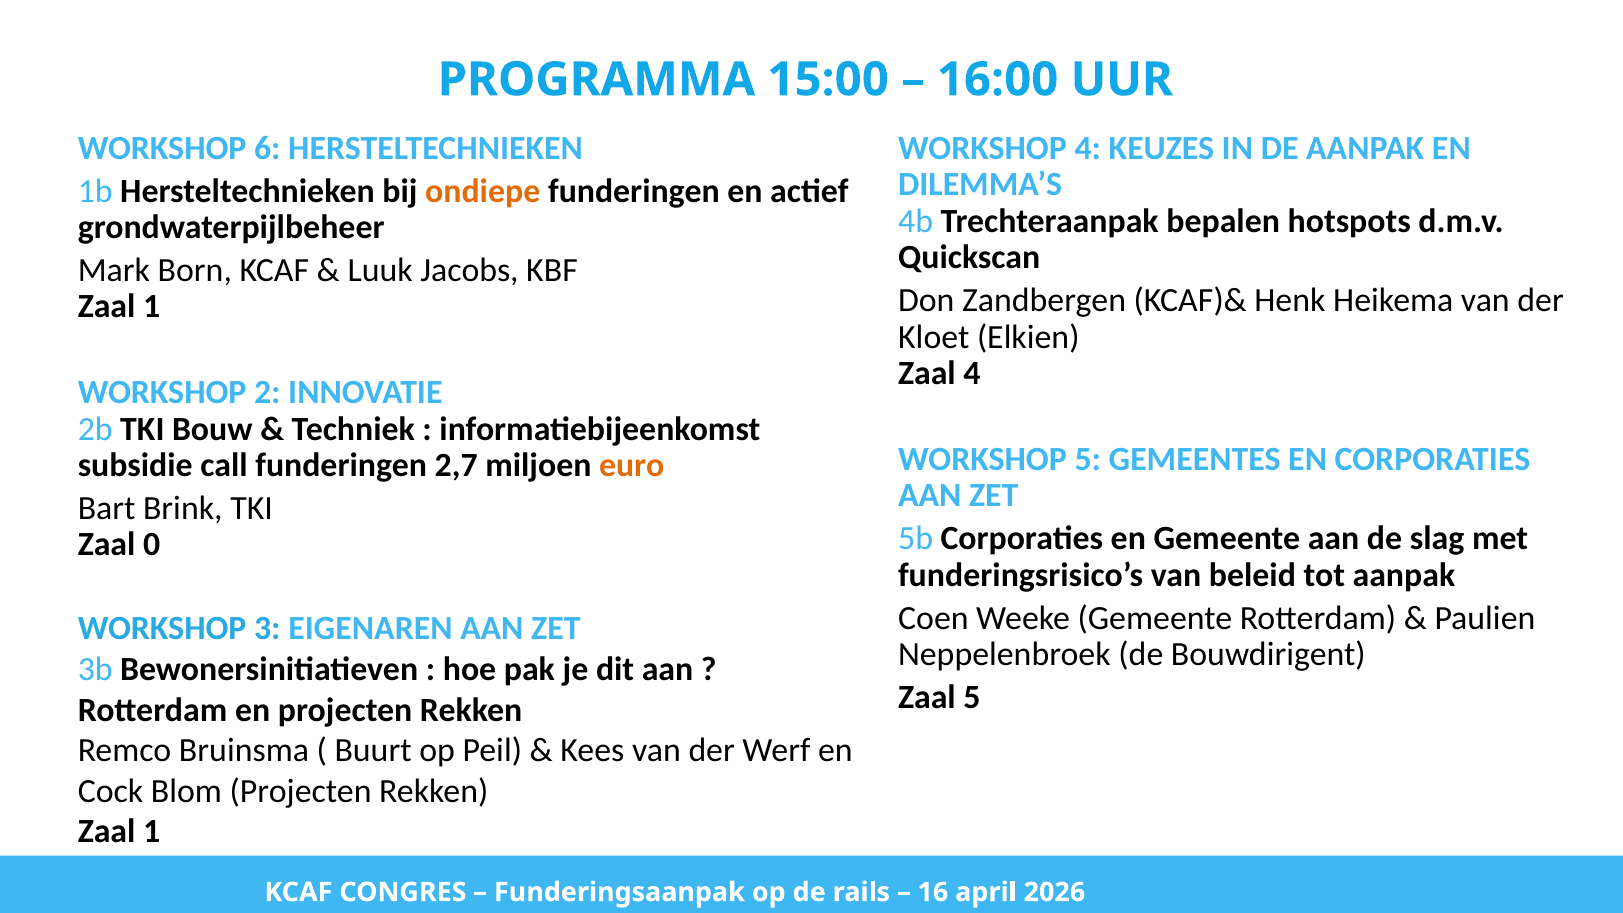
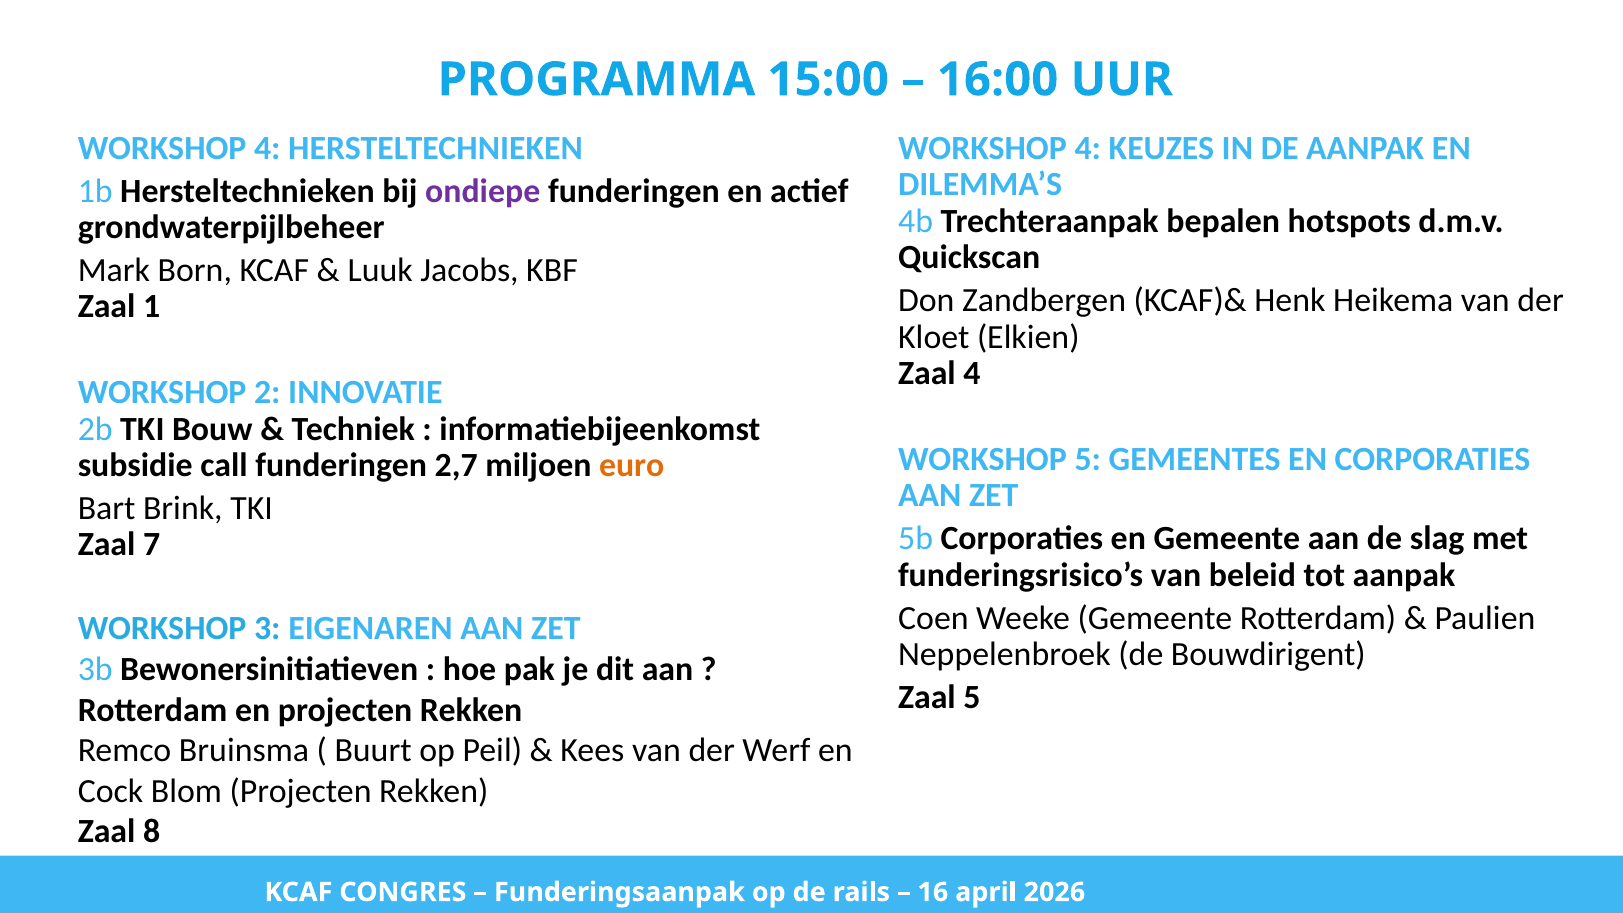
6 at (267, 148): 6 -> 4
ondiepe colour: orange -> purple
0: 0 -> 7
1 at (152, 832): 1 -> 8
